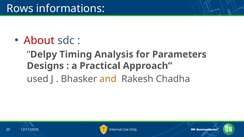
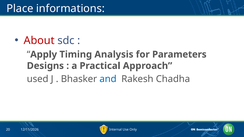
Rows: Rows -> Place
Delpy: Delpy -> Apply
and colour: orange -> blue
